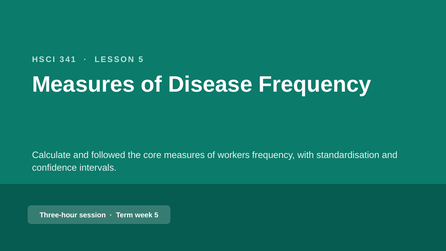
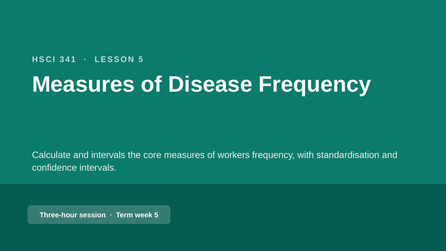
and followed: followed -> intervals
